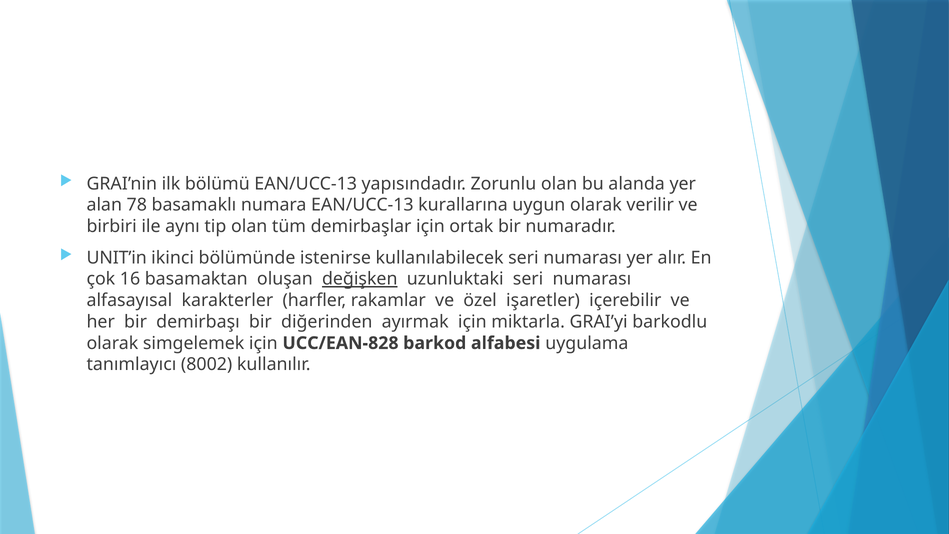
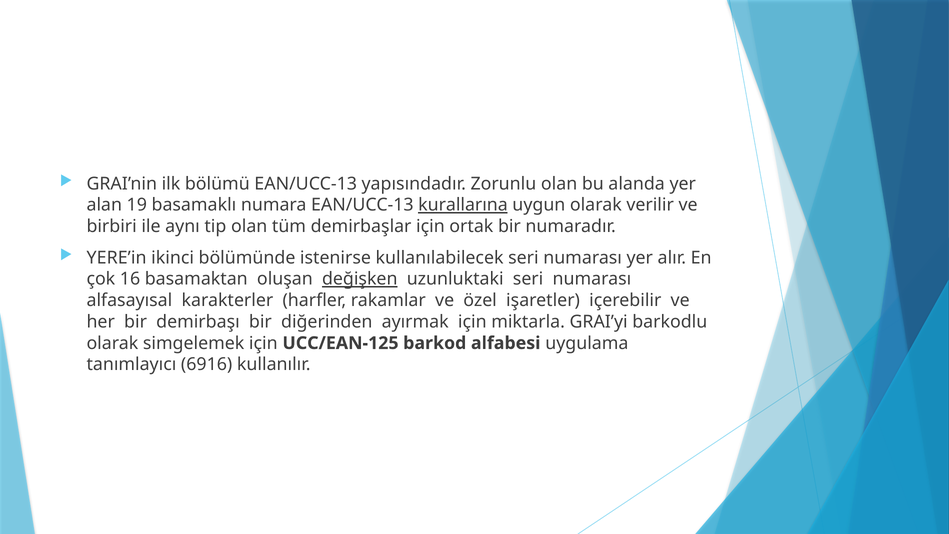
78: 78 -> 19
kurallarına underline: none -> present
UNIT’in: UNIT’in -> YERE’in
UCC/EAN-828: UCC/EAN-828 -> UCC/EAN-125
8002: 8002 -> 6916
